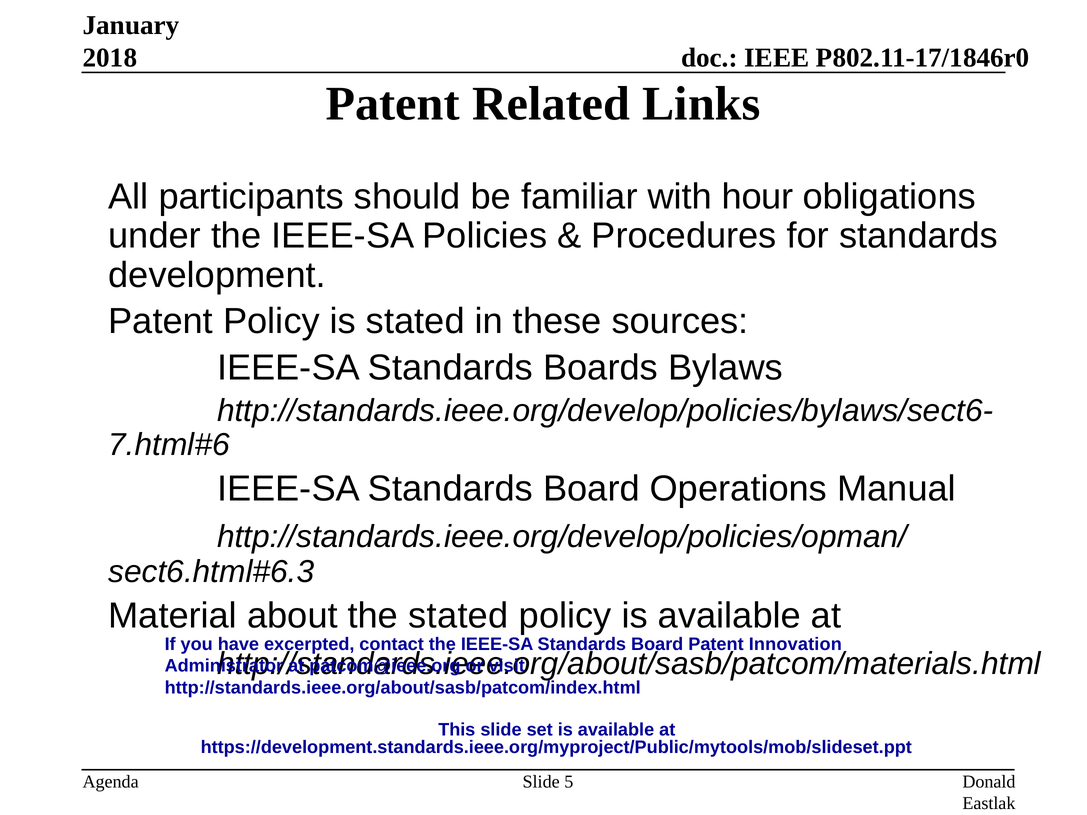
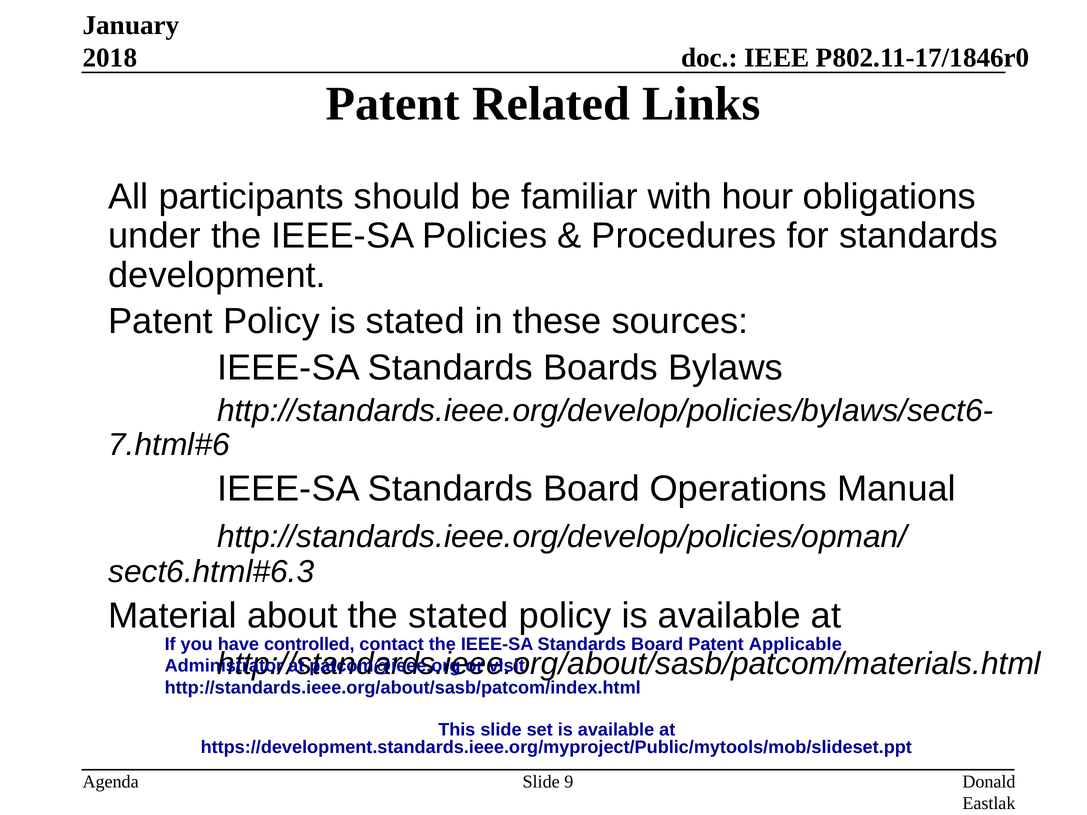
excerpted: excerpted -> controlled
Innovation: Innovation -> Applicable
5: 5 -> 9
